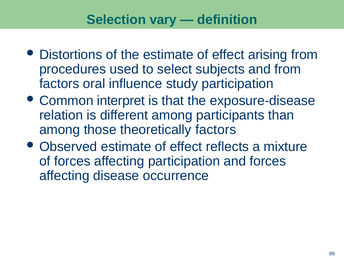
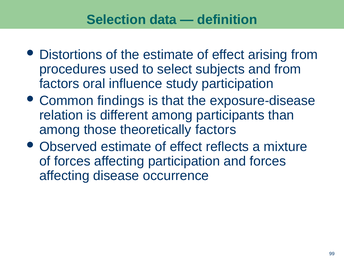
vary: vary -> data
interpret: interpret -> findings
